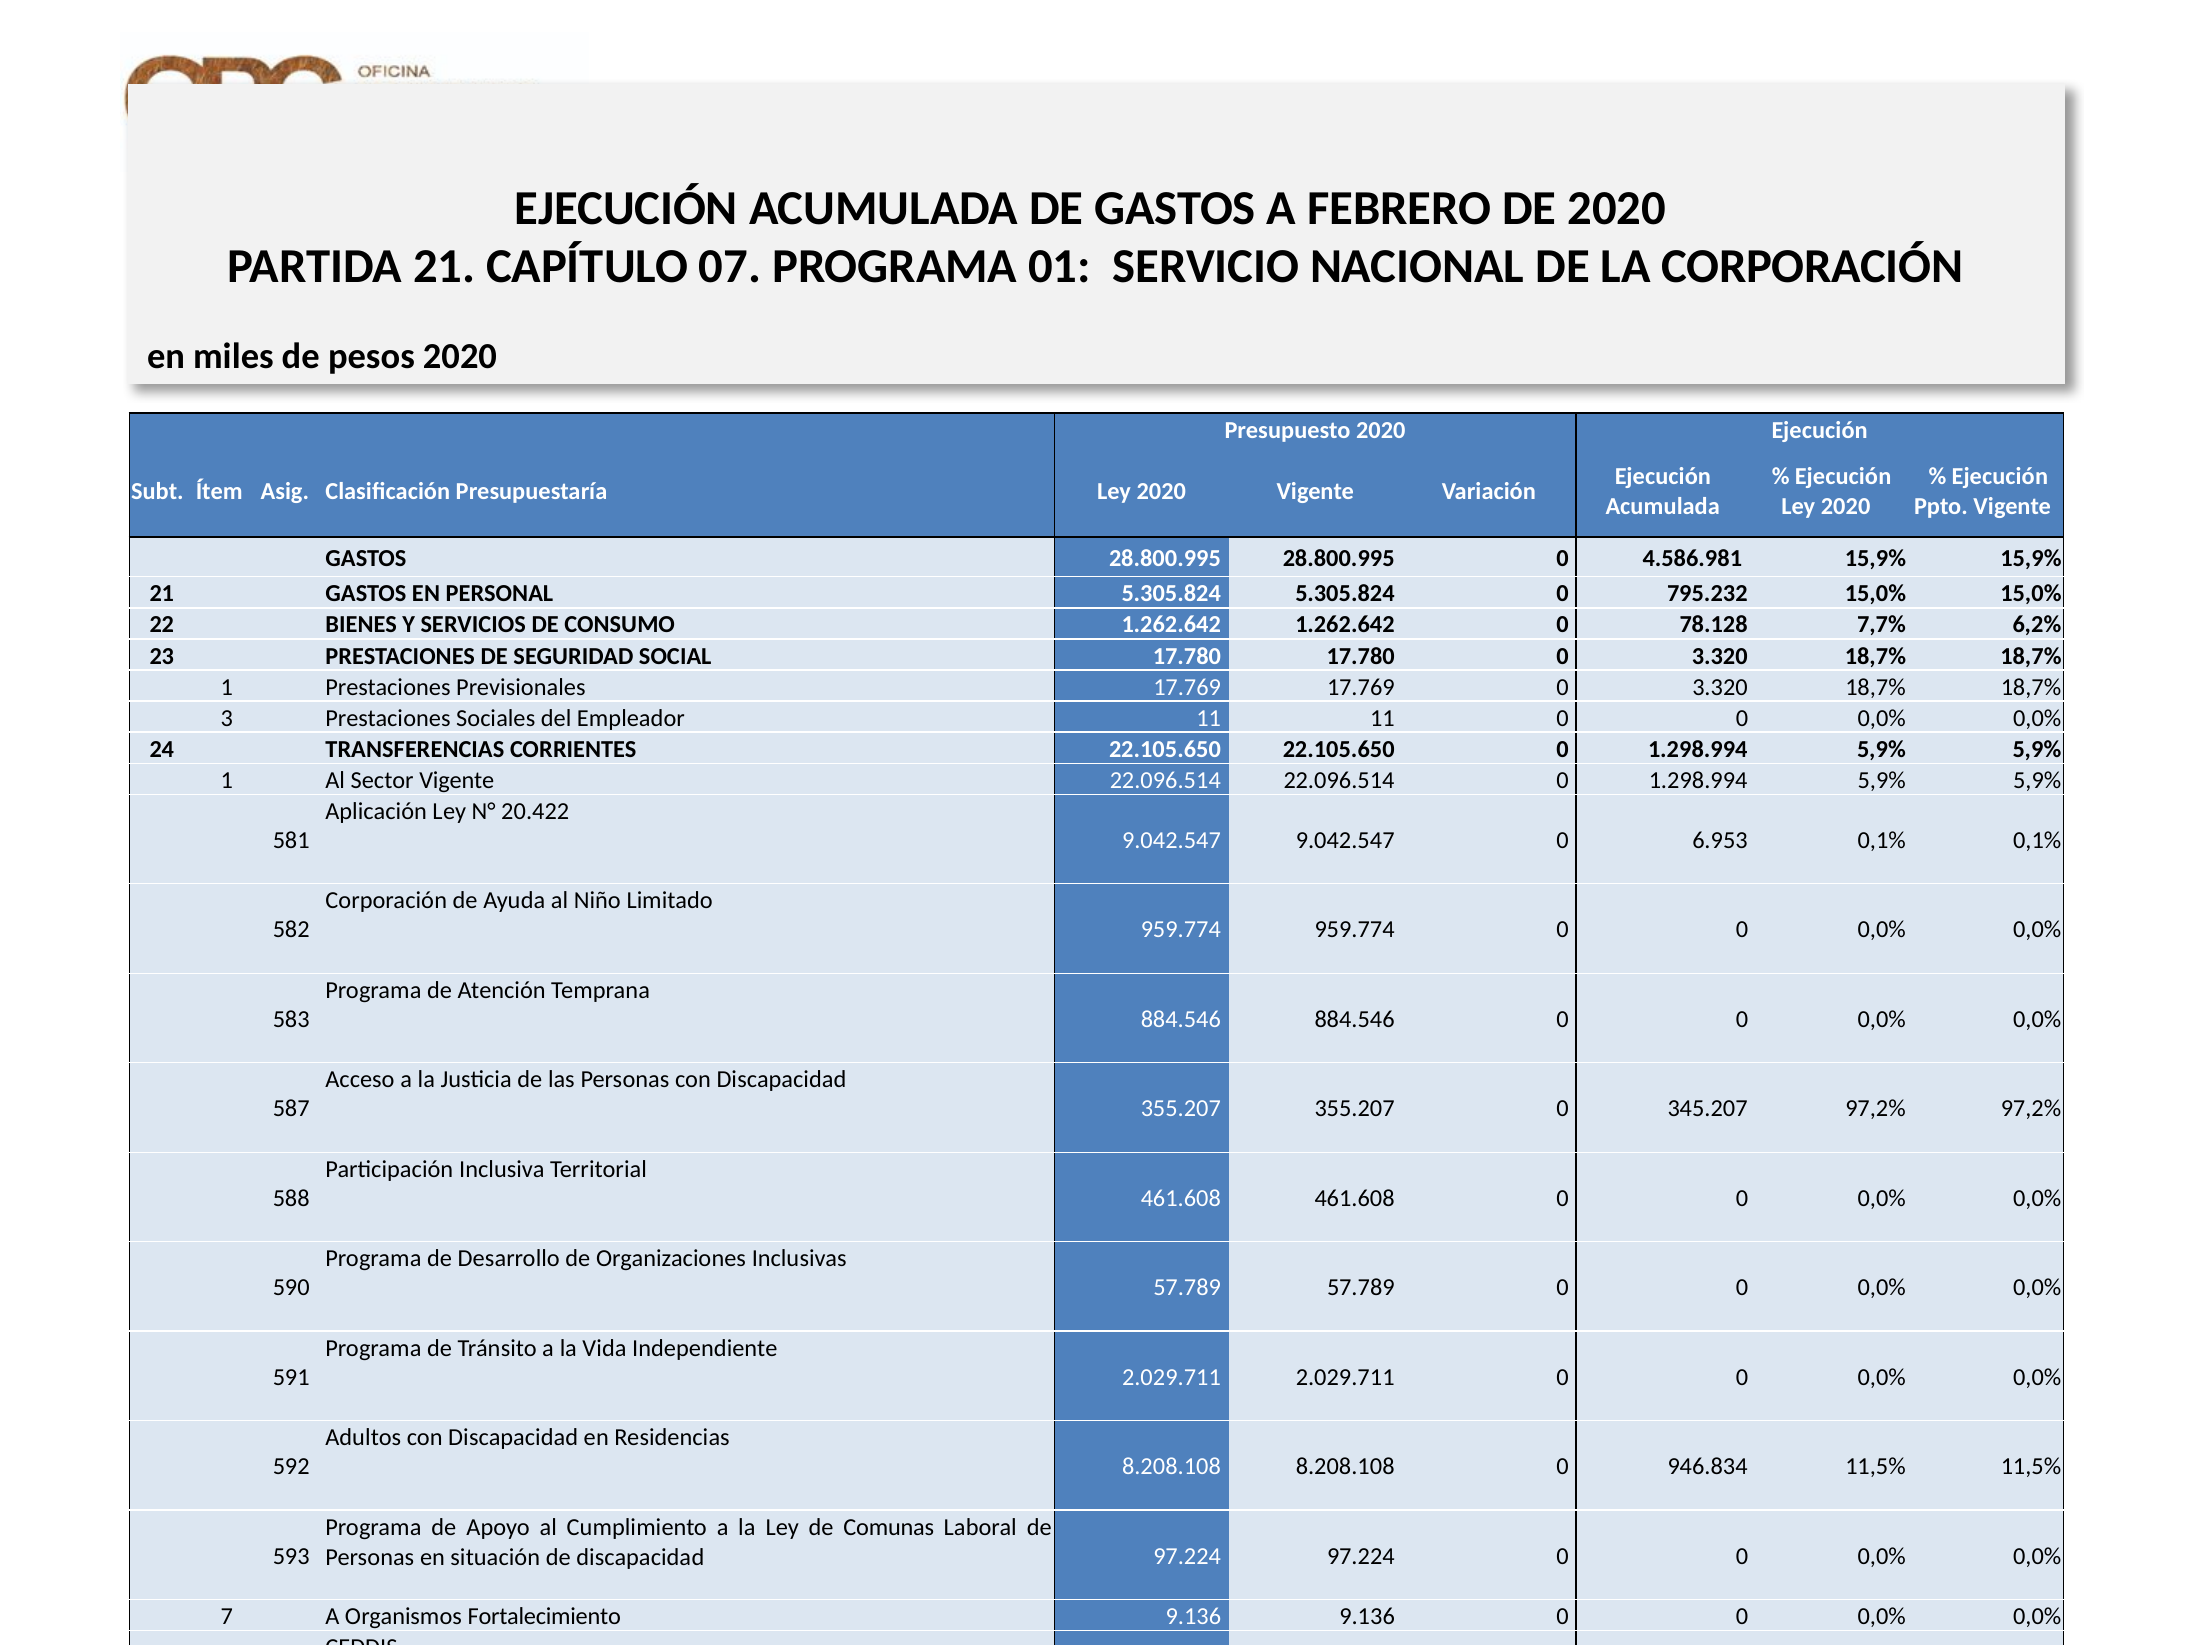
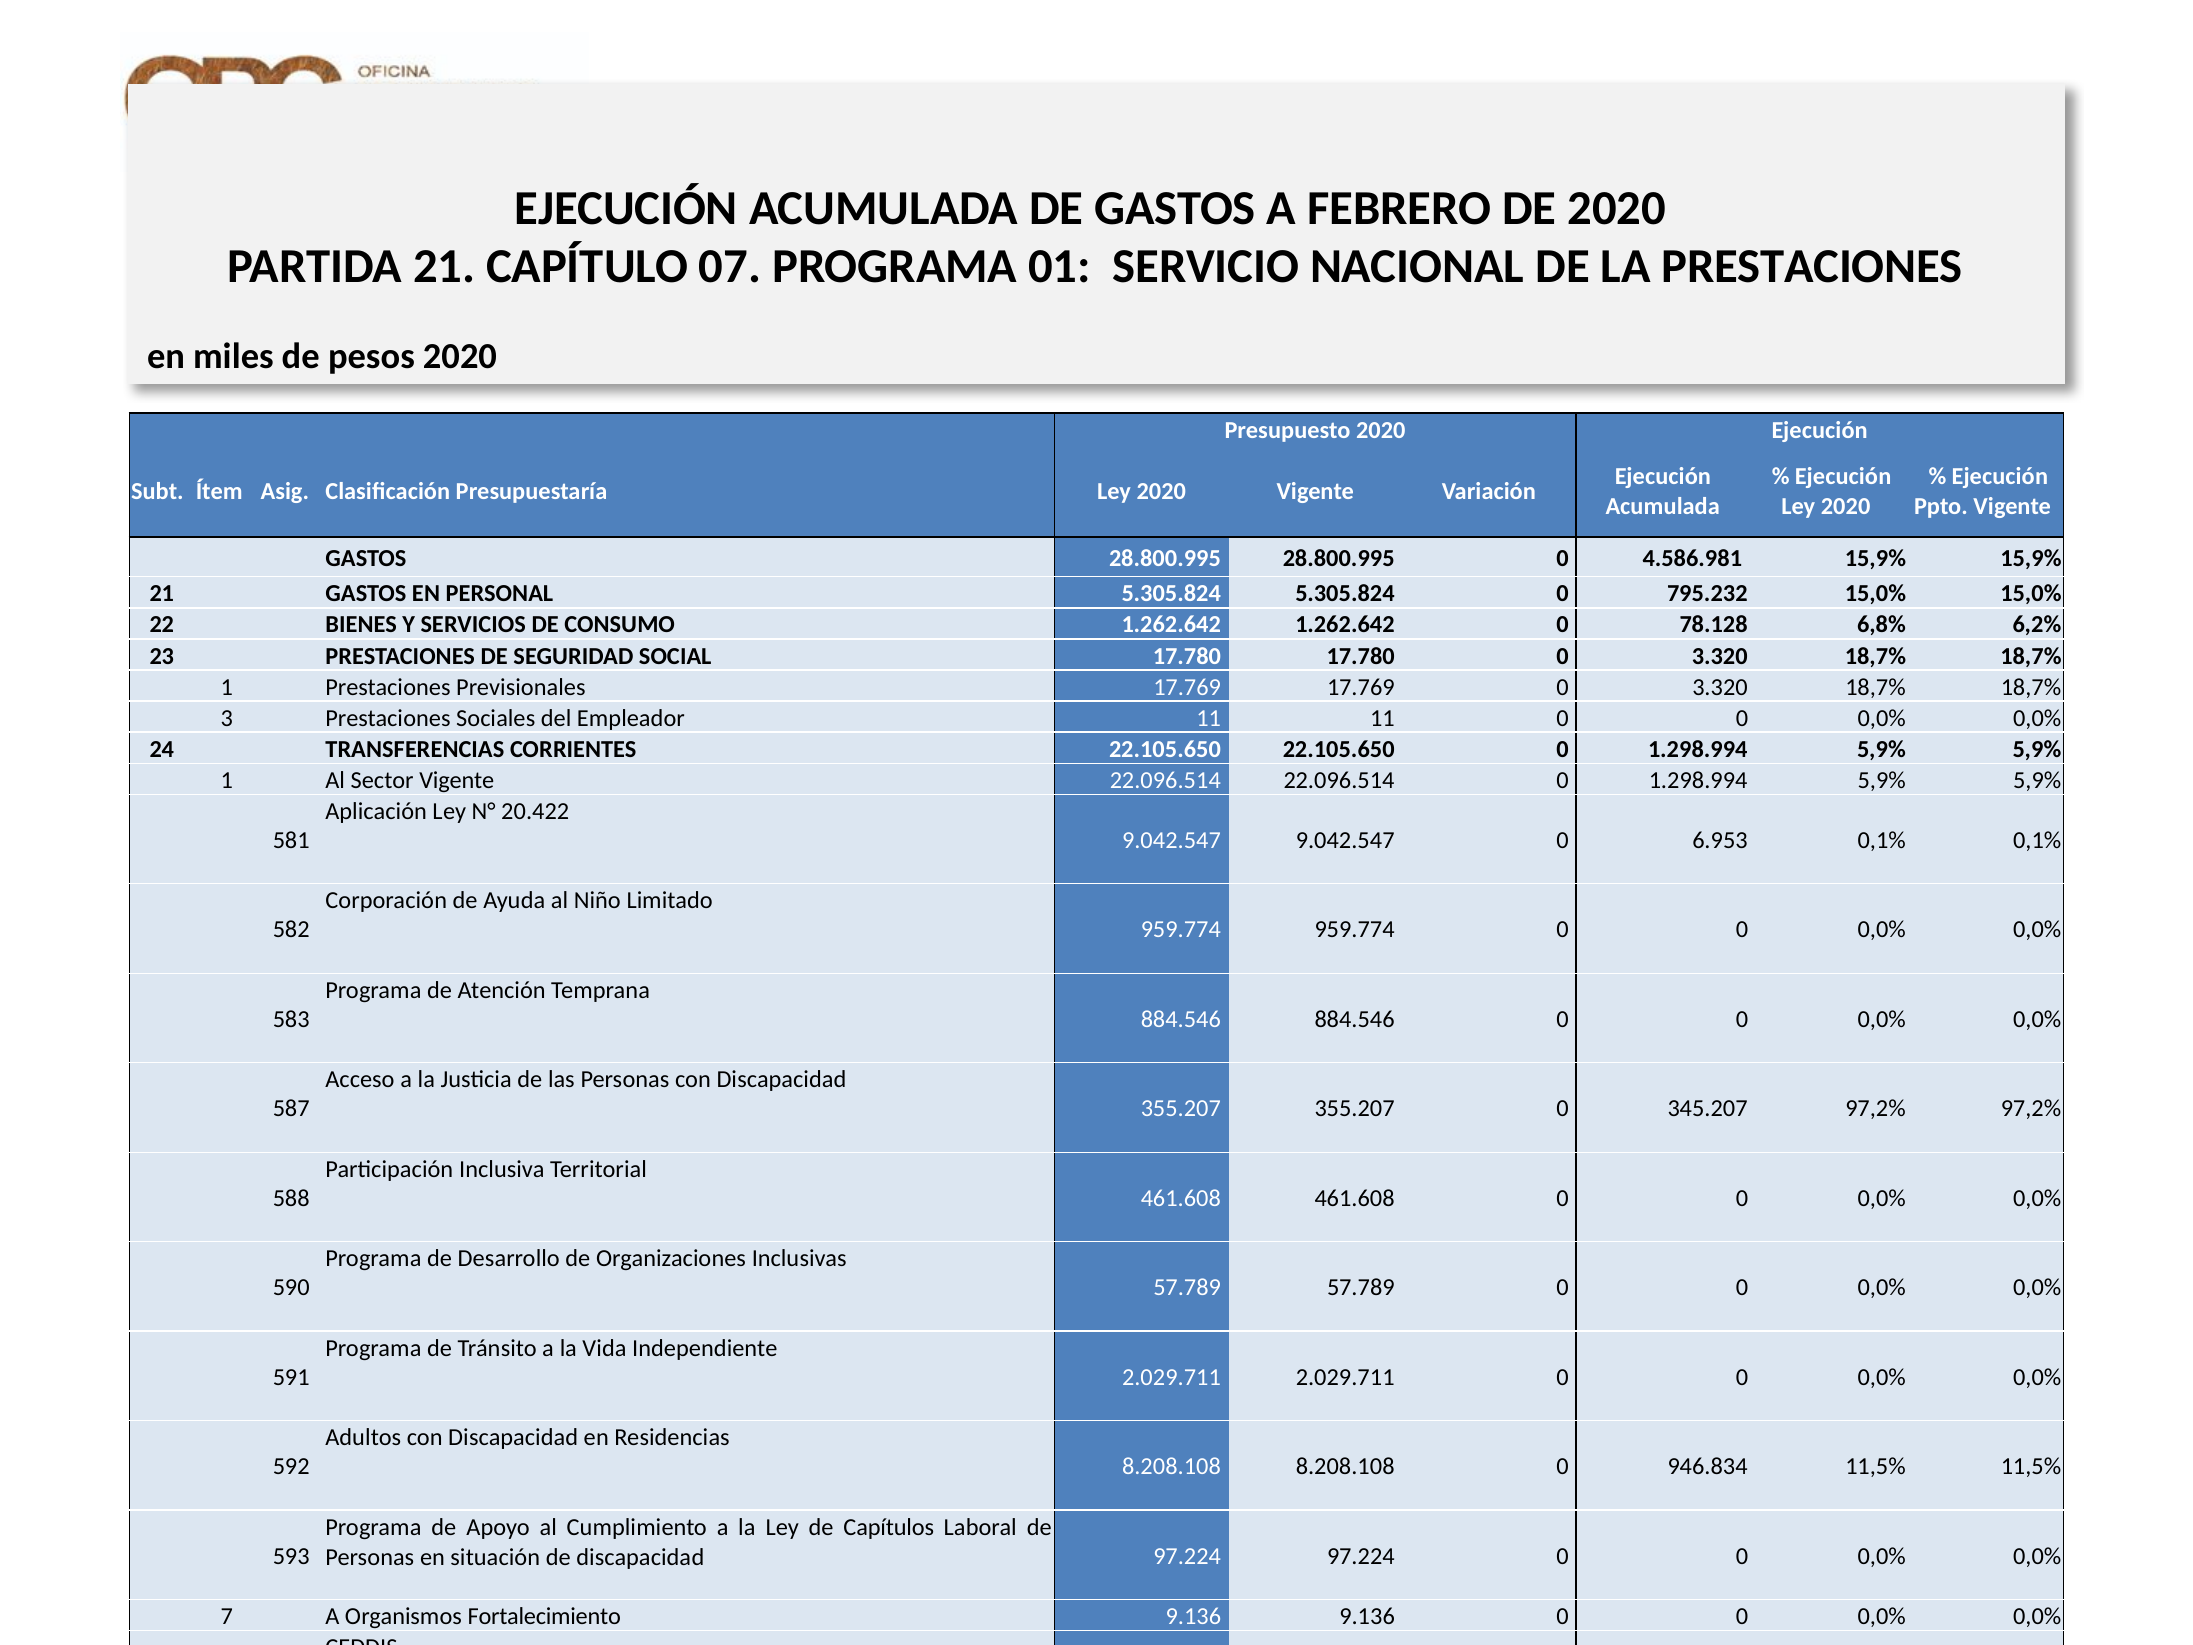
LA CORPORACIÓN: CORPORACIÓN -> PRESTACIONES
7,7%: 7,7% -> 6,8%
Comunas: Comunas -> Capítulos
